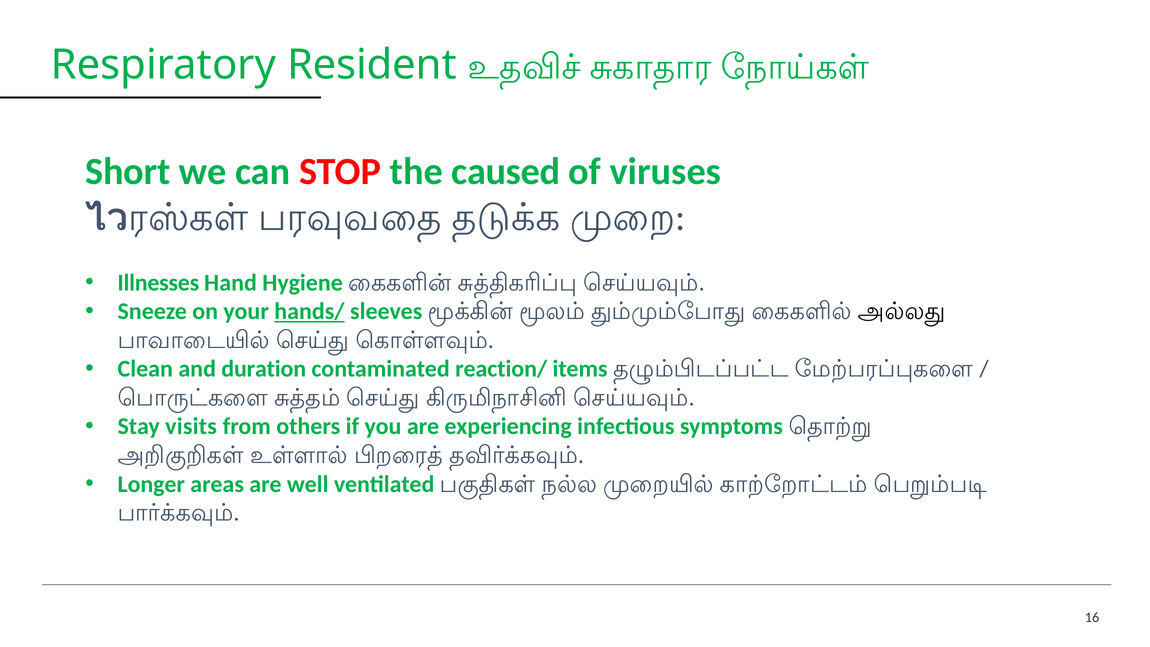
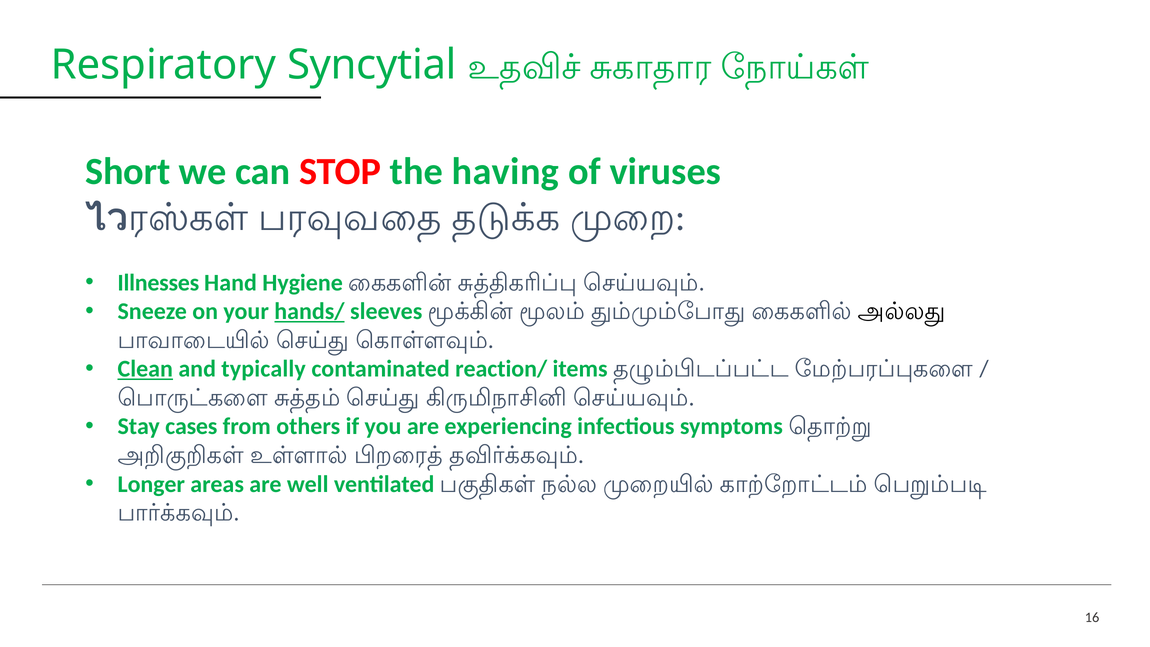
Resident: Resident -> Syncytial
caused: caused -> having
Clean underline: none -> present
duration: duration -> typically
visits: visits -> cases
